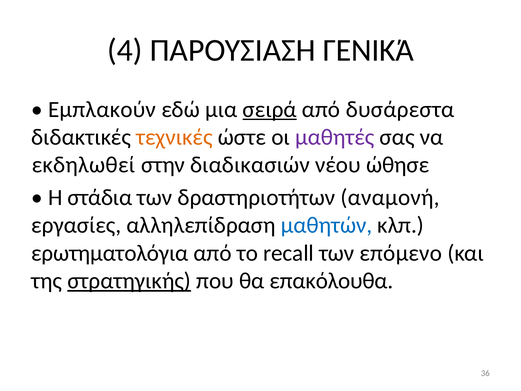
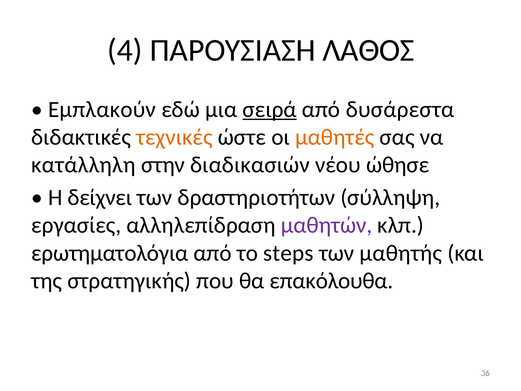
ΓΕΝΙΚΆ: ΓΕΝΙΚΆ -> ΛΑΘΟΣ
μαθητές colour: purple -> orange
εκδηλωθεί: εκδηλωθεί -> κατάλληλη
στάδια: στάδια -> δείχνει
αναμονή: αναμονή -> σύλληψη
μαθητών colour: blue -> purple
recall: recall -> steps
επόμενο: επόμενο -> μαθητής
στρατηγικής underline: present -> none
